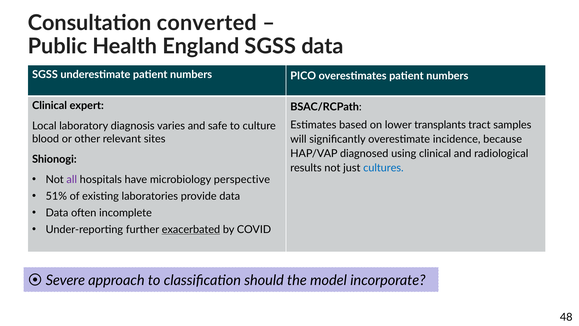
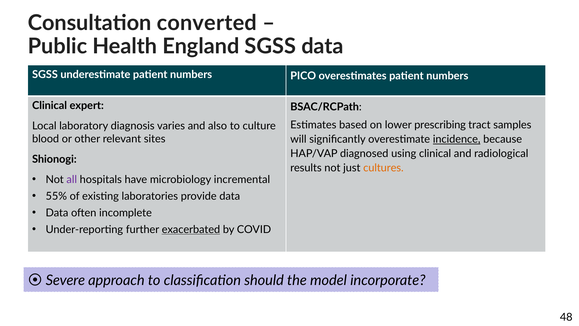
transplants: transplants -> prescribing
safe: safe -> also
incidence underline: none -> present
cultures colour: blue -> orange
perspective: perspective -> incremental
51%: 51% -> 55%
